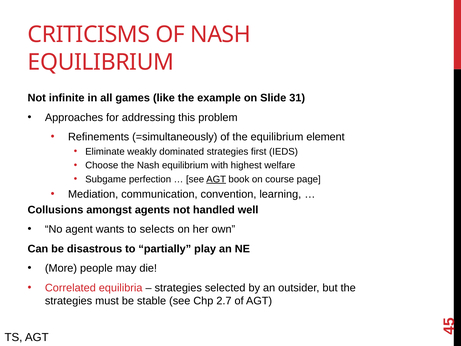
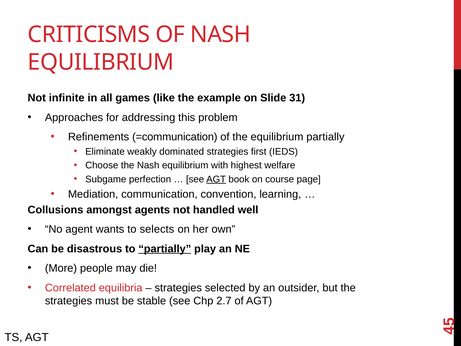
=simultaneously: =simultaneously -> =communication
equilibrium element: element -> partially
partially at (165, 249) underline: none -> present
